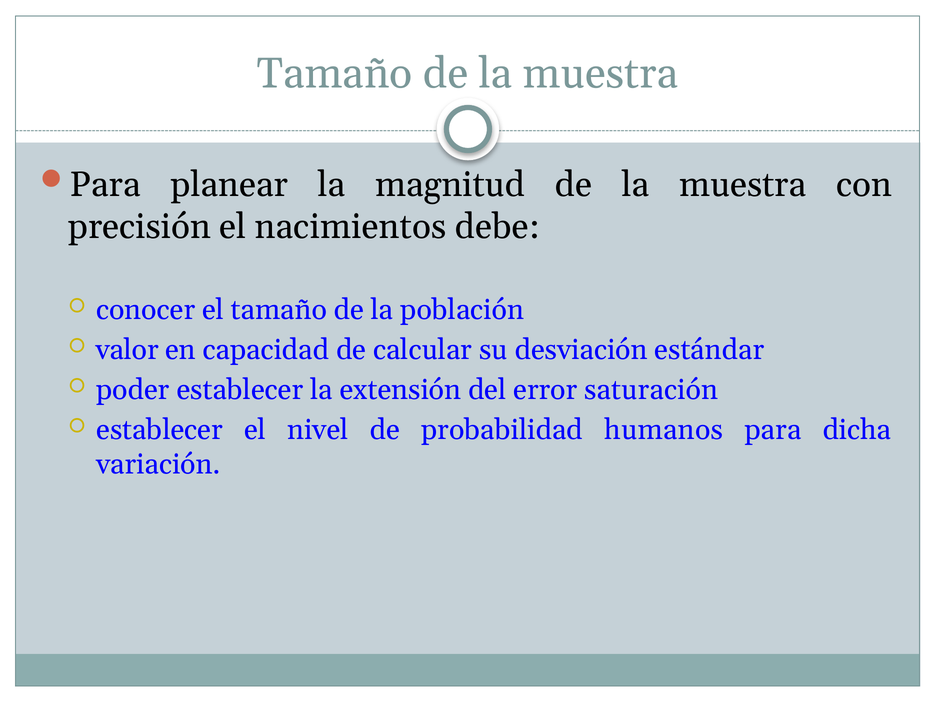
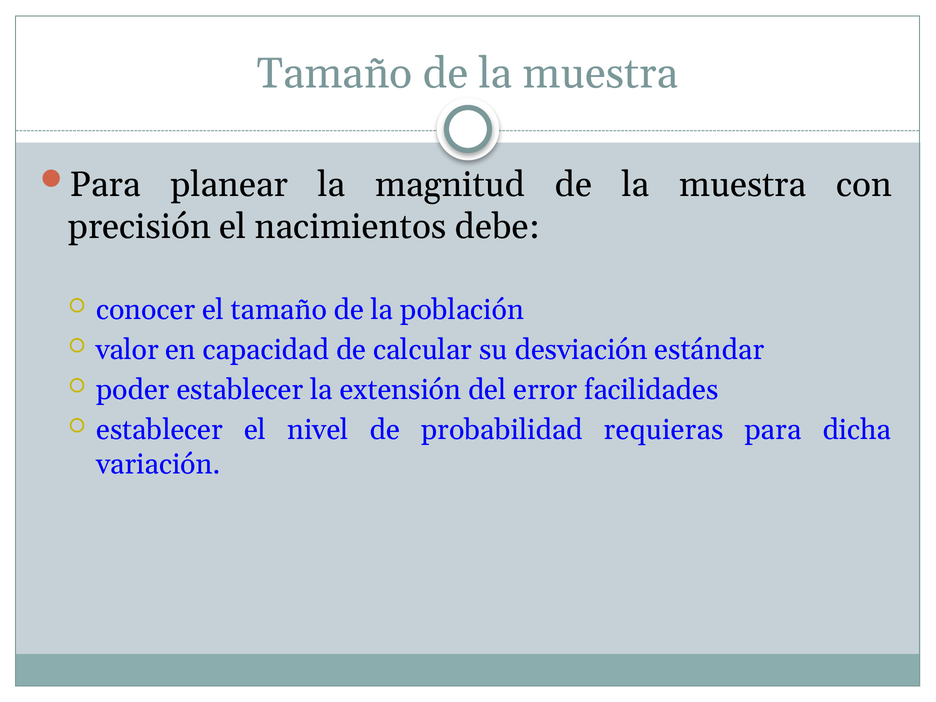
saturación: saturación -> facilidades
humanos: humanos -> requieras
